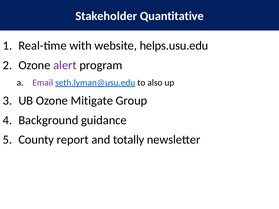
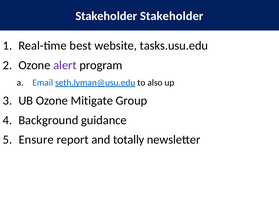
Quantitative at (172, 16): Quantitative -> Stakeholder
with: with -> best
helps.usu.edu: helps.usu.edu -> tasks.usu.edu
Email colour: purple -> blue
County: County -> Ensure
